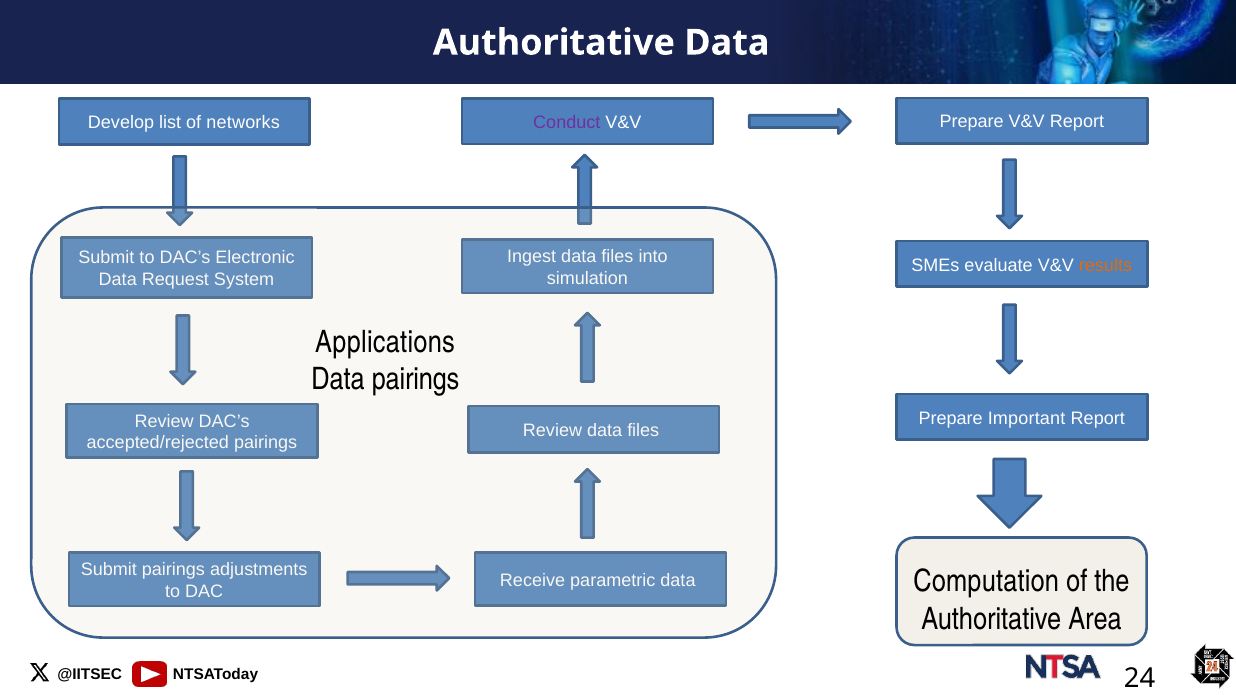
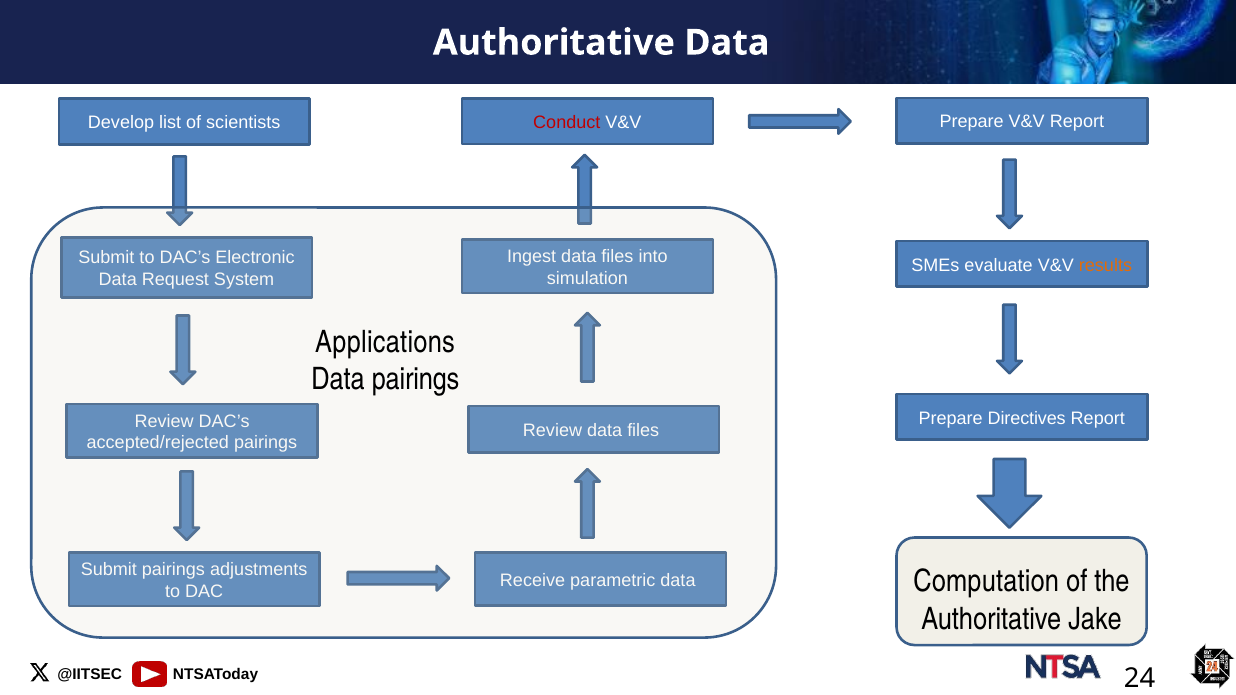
Conduct colour: purple -> red
networks: networks -> scientists
Important: Important -> Directives
Area: Area -> Jake
